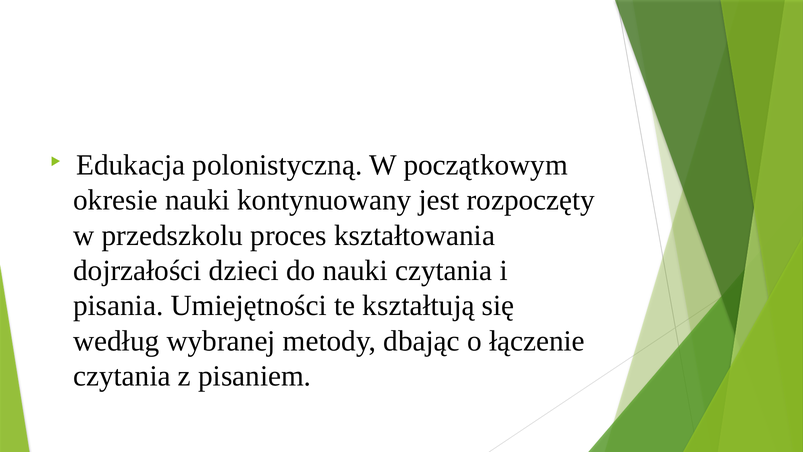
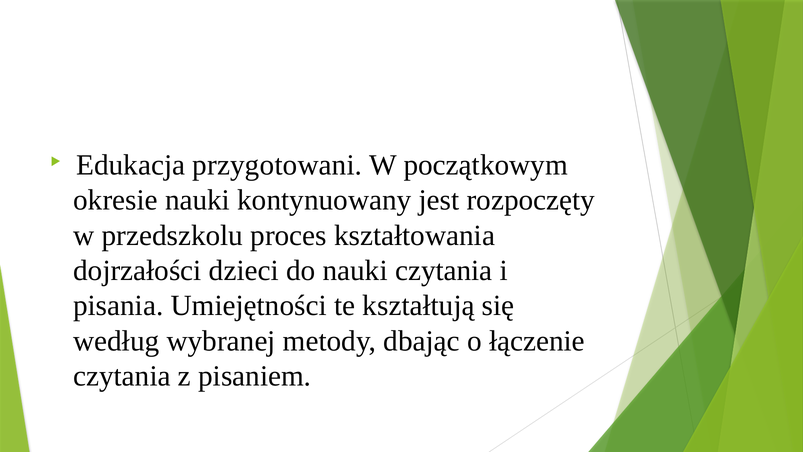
polonistyczną: polonistyczną -> przygotowani
